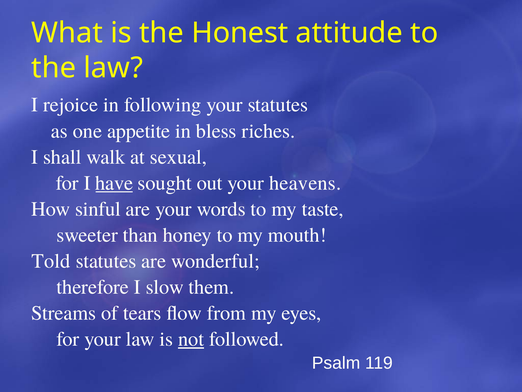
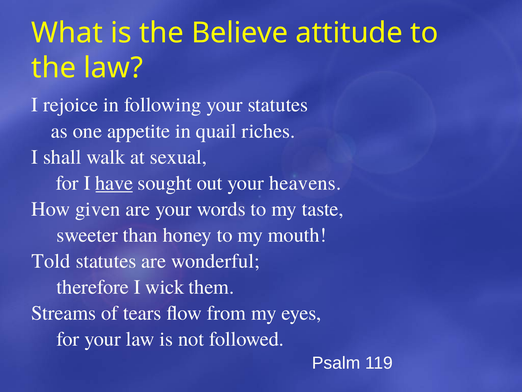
Honest: Honest -> Believe
bless: bless -> quail
sinful: sinful -> given
slow: slow -> wick
not underline: present -> none
